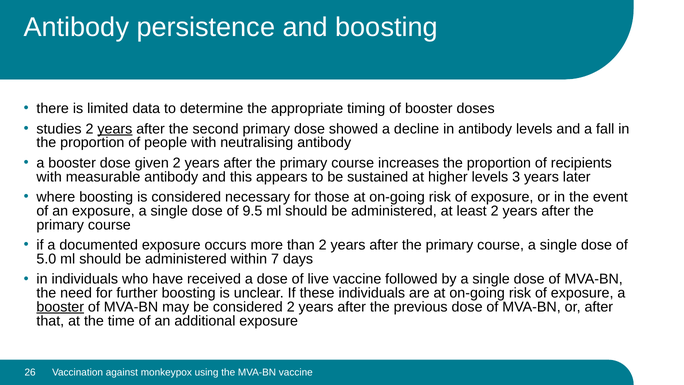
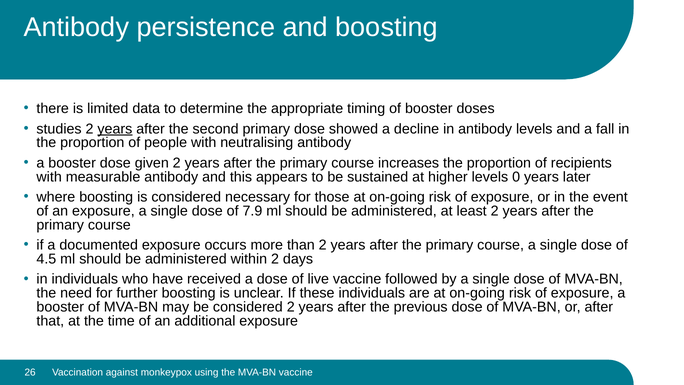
3: 3 -> 0
9.5: 9.5 -> 7.9
5.0: 5.0 -> 4.5
within 7: 7 -> 2
booster at (60, 307) underline: present -> none
